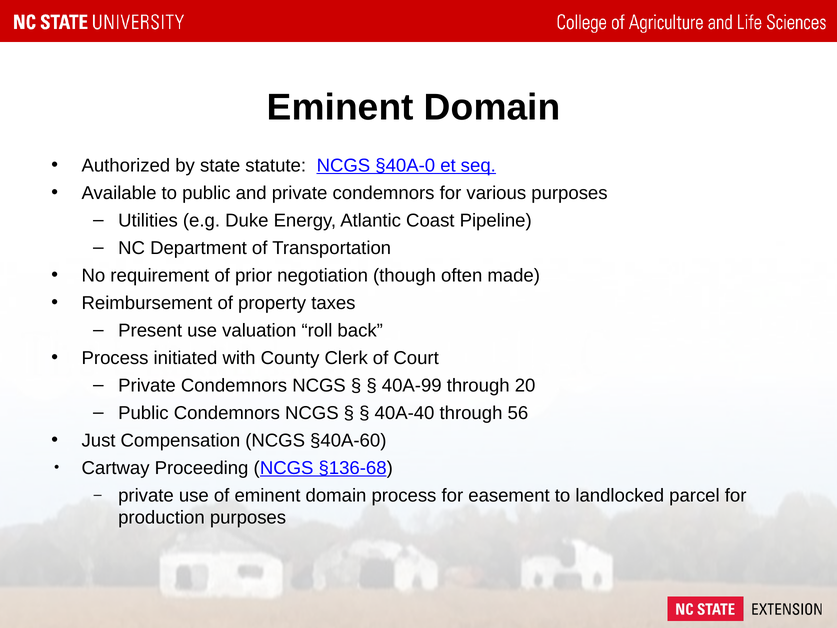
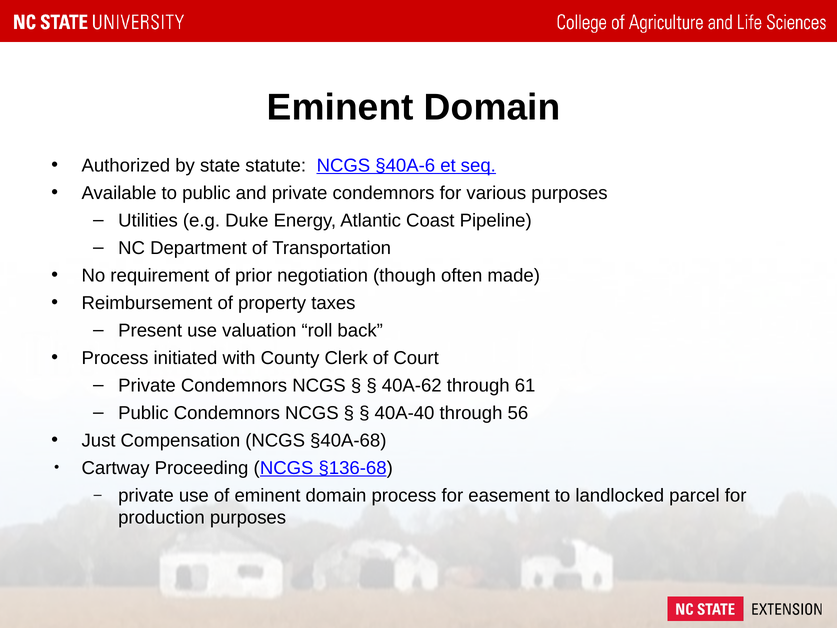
§40A-0: §40A-0 -> §40A-6
40A-99: 40A-99 -> 40A-62
20: 20 -> 61
§40A-60: §40A-60 -> §40A-68
